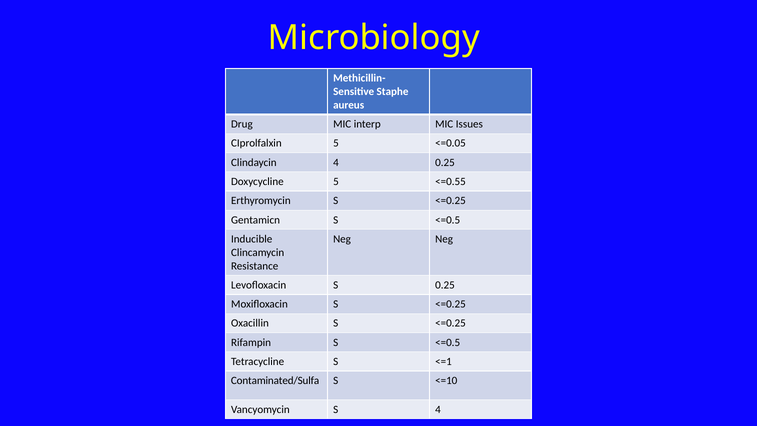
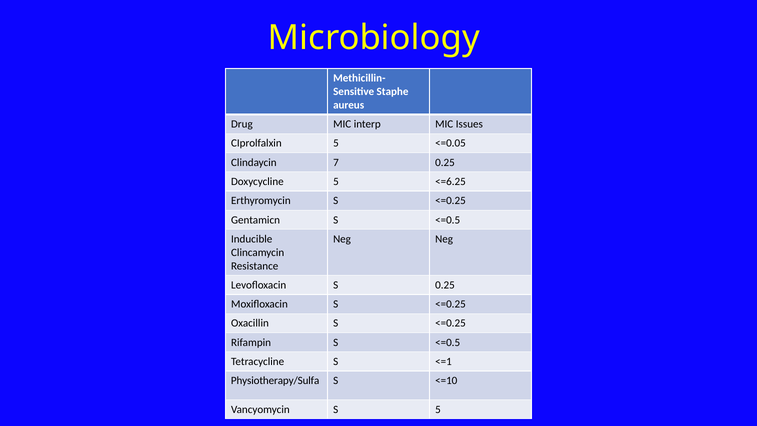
Clindaycin 4: 4 -> 7
<=0.55: <=0.55 -> <=6.25
Contaminated/Sulfa: Contaminated/Sulfa -> Physiotherapy/Sulfa
S 4: 4 -> 5
